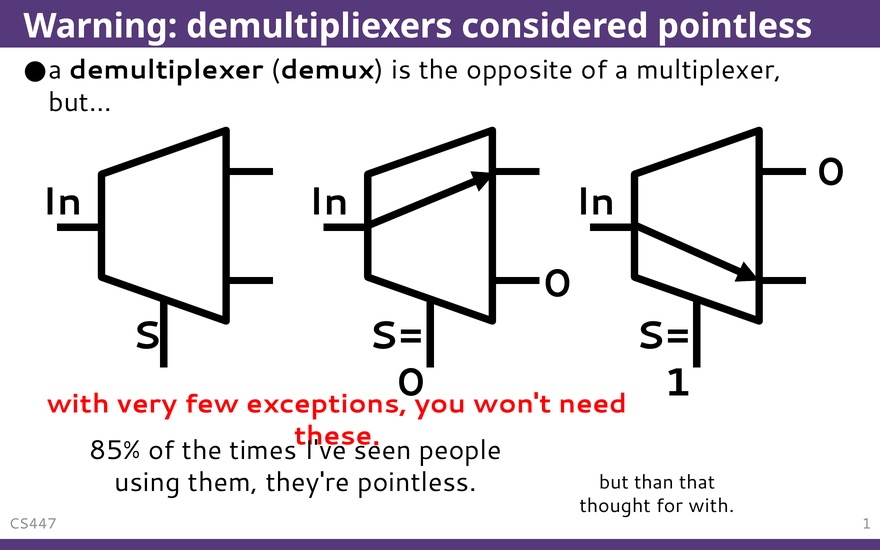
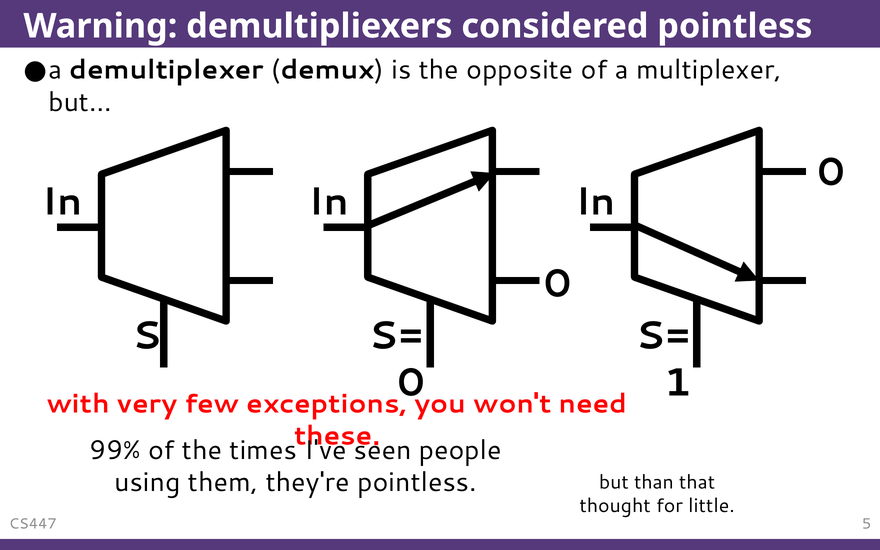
85%: 85% -> 99%
for with: with -> little
CS447 1: 1 -> 5
